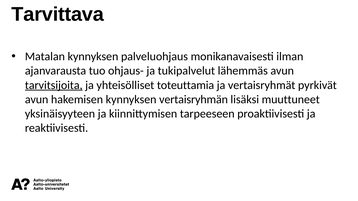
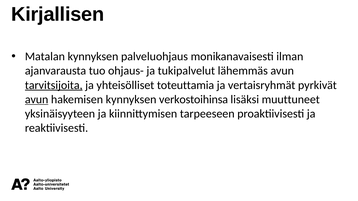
Tarvittava: Tarvittava -> Kirjallisen
avun at (37, 100) underline: none -> present
vertaisryhmän: vertaisryhmän -> verkostoihinsa
